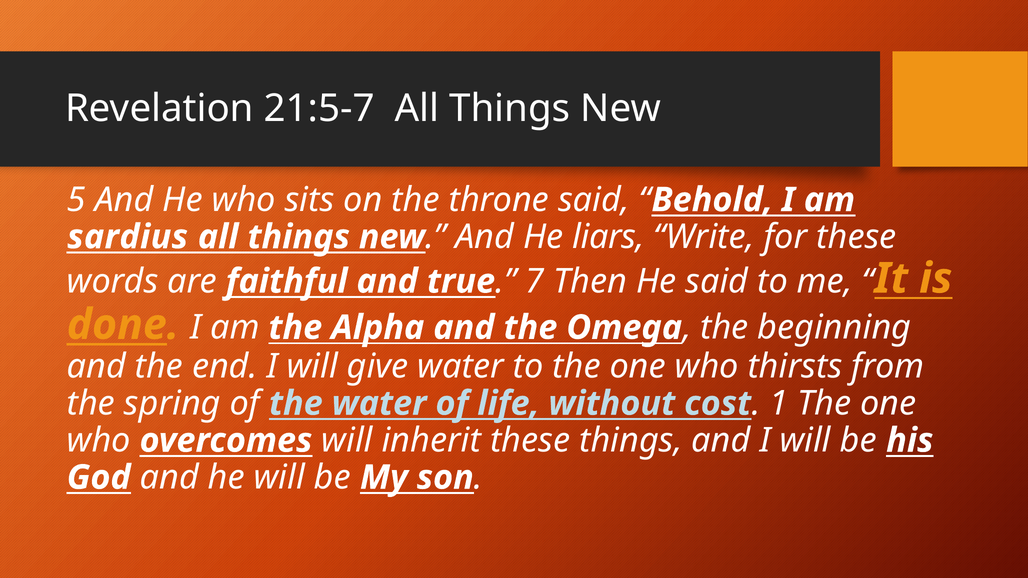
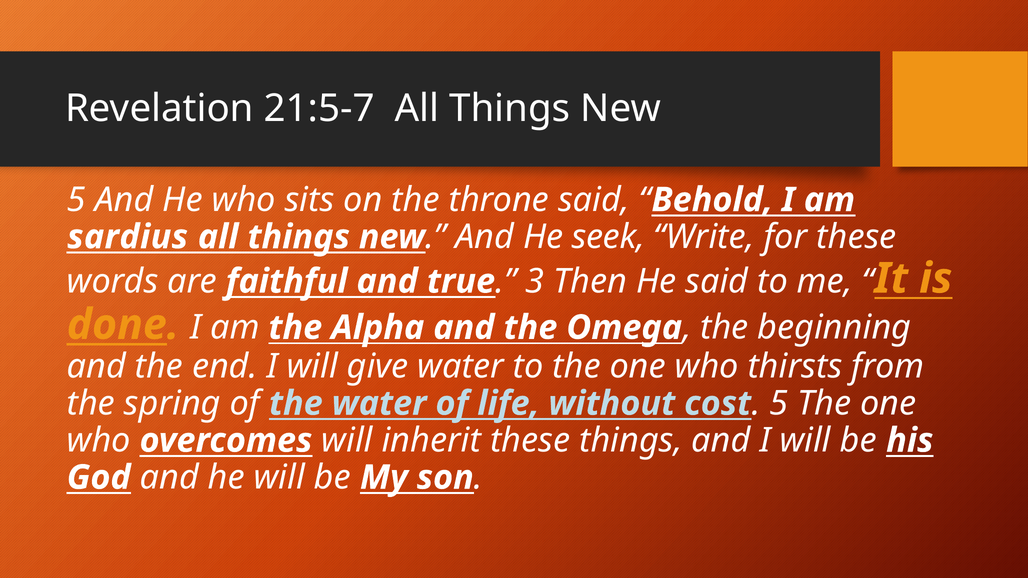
liars: liars -> seek
7: 7 -> 3
1 at (779, 404): 1 -> 5
